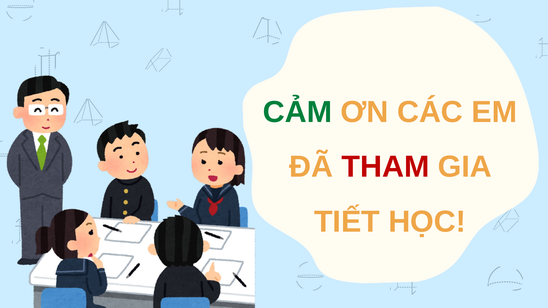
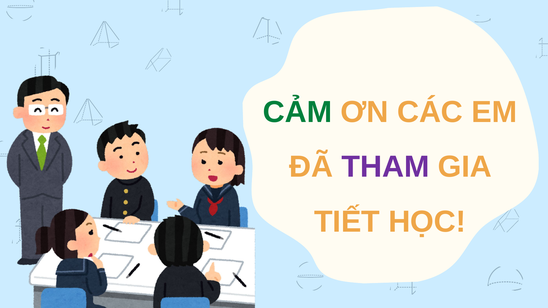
THAM colour: red -> purple
